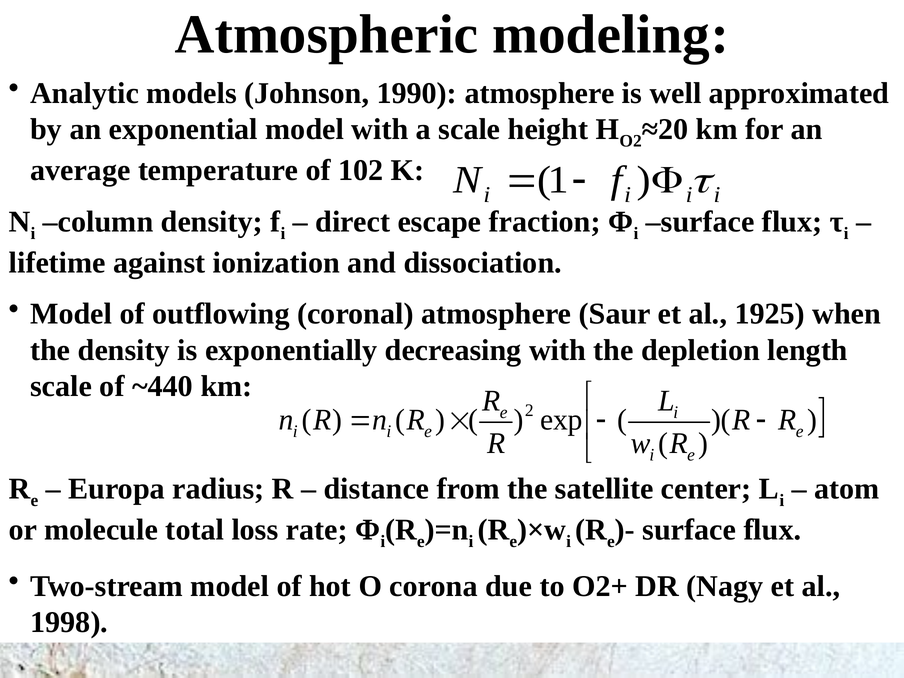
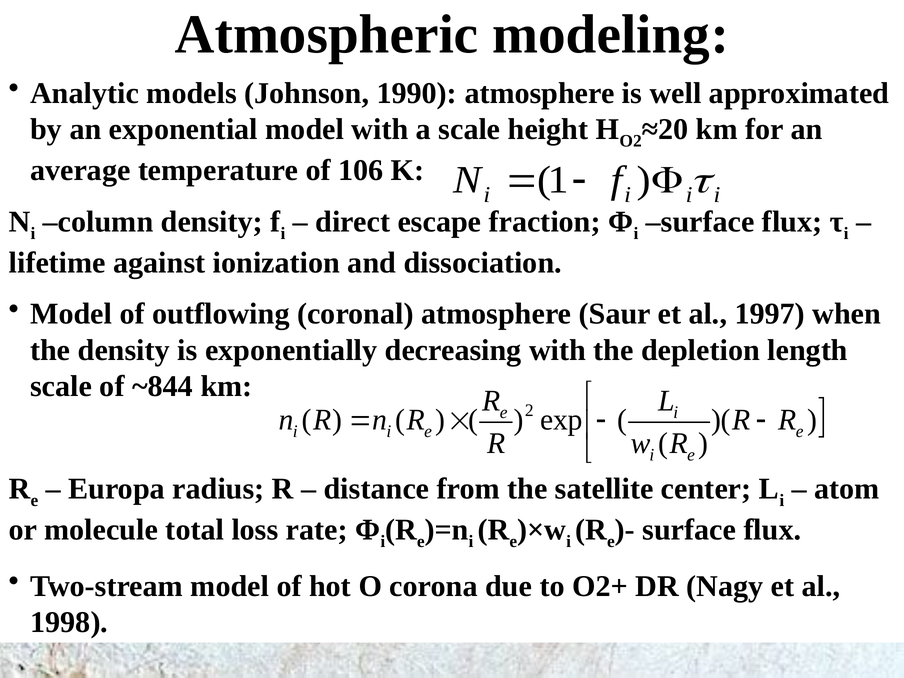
102: 102 -> 106
1925: 1925 -> 1997
~440: ~440 -> ~844
